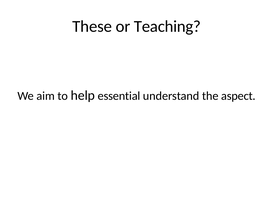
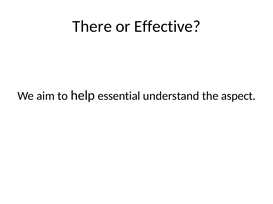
These: These -> There
Teaching: Teaching -> Effective
